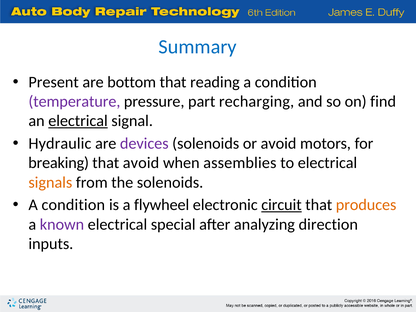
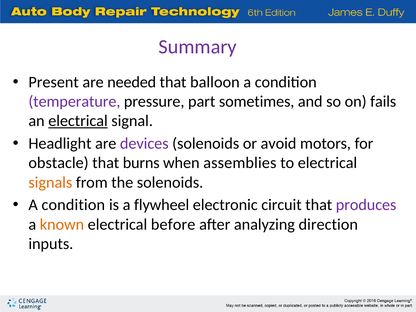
Summary colour: blue -> purple
bottom: bottom -> needed
reading: reading -> balloon
recharging: recharging -> sometimes
find: find -> fails
Hydraulic: Hydraulic -> Headlight
breaking: breaking -> obstacle
that avoid: avoid -> burns
circuit underline: present -> none
produces colour: orange -> purple
known colour: purple -> orange
special: special -> before
